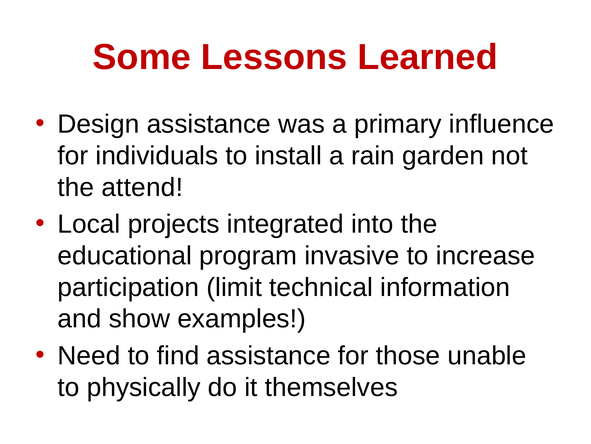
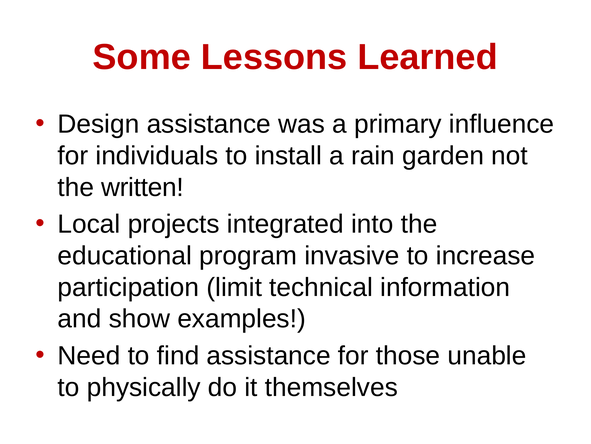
attend: attend -> written
